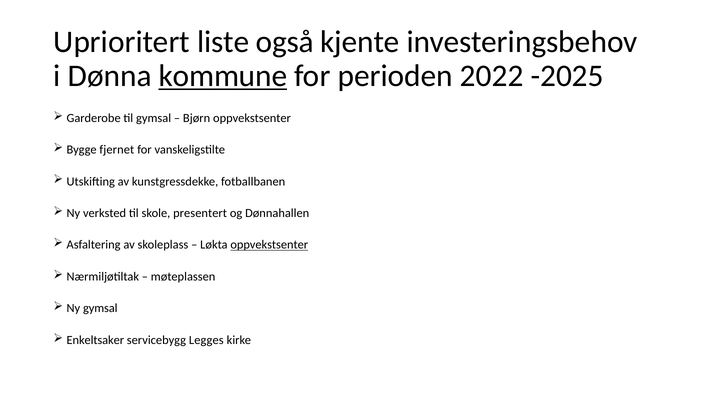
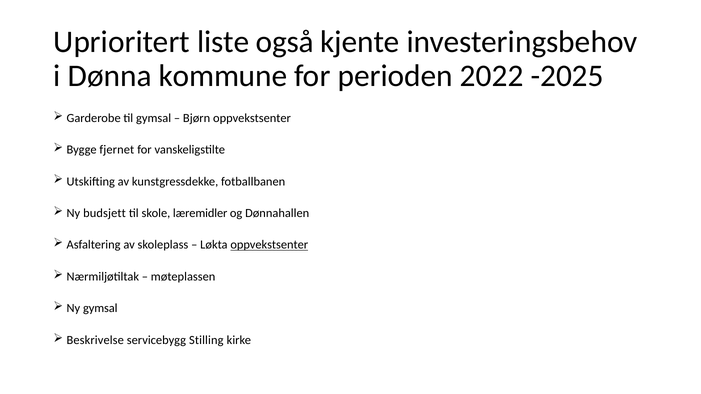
kommune underline: present -> none
verksted: verksted -> budsjett
presentert: presentert -> læremidler
Enkeltsaker: Enkeltsaker -> Beskrivelse
Legges: Legges -> Stilling
